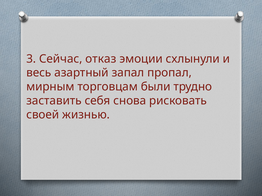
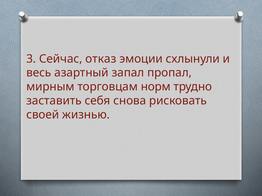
были: были -> норм
